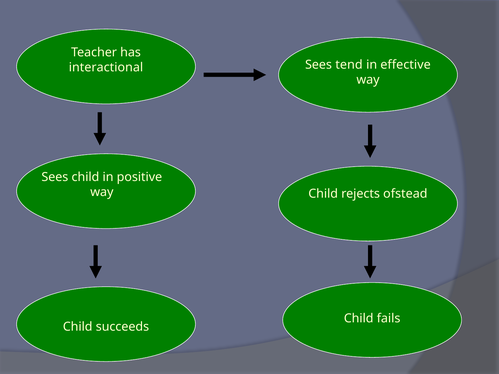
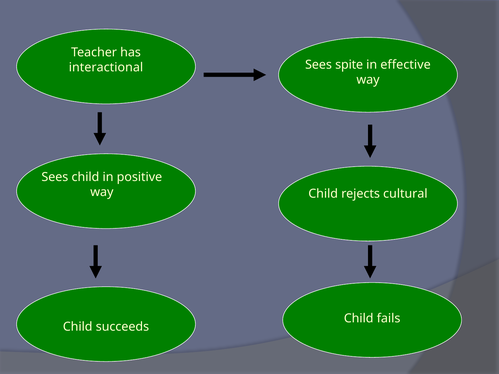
tend: tend -> spite
ofstead: ofstead -> cultural
